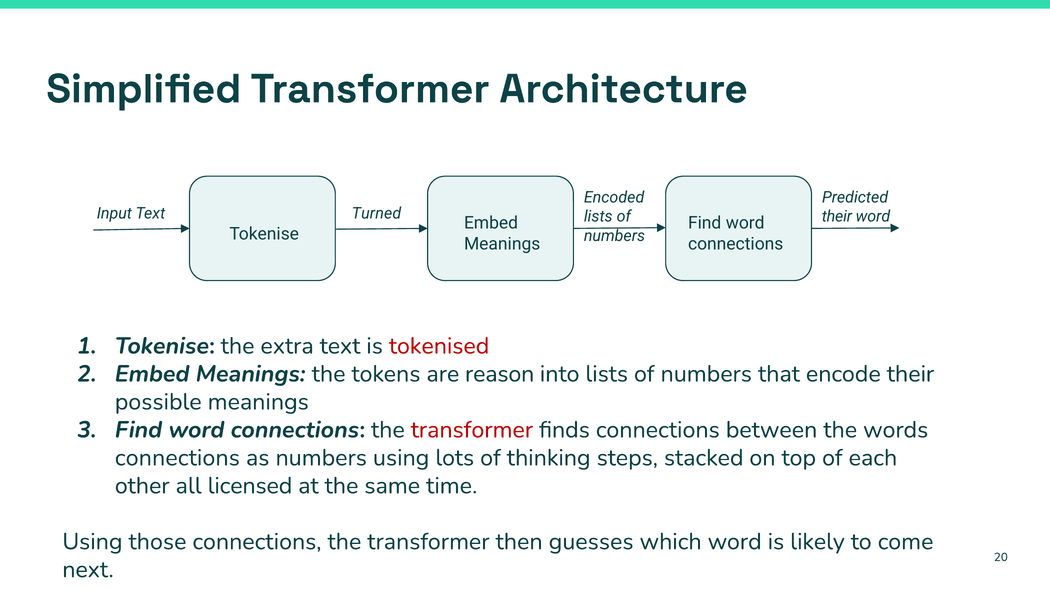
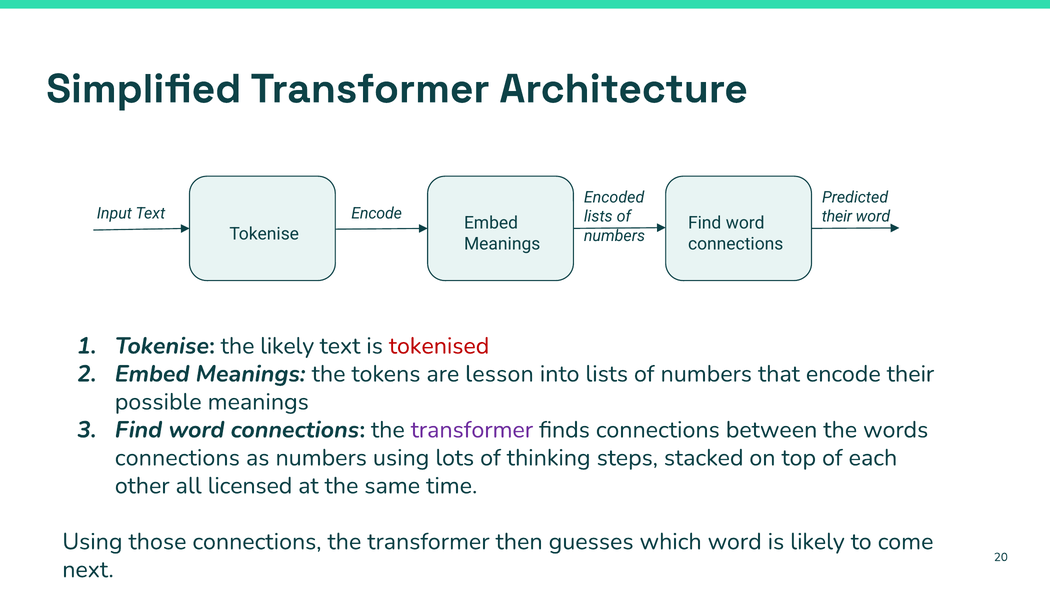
Text Turned: Turned -> Encode
the extra: extra -> likely
reason: reason -> lesson
transformer at (472, 430) colour: red -> purple
